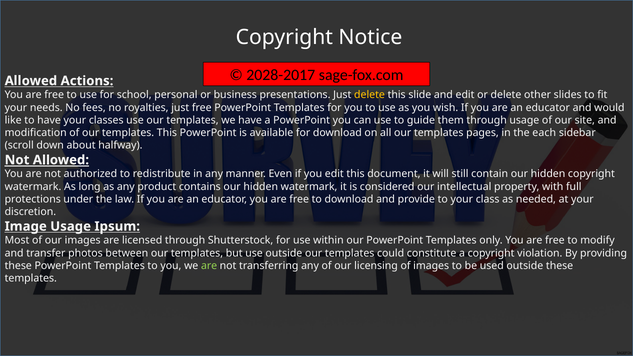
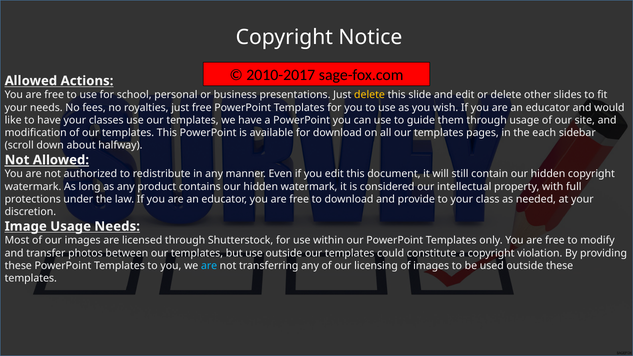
2028-2017: 2028-2017 -> 2010-2017
Usage Ipsum: Ipsum -> Needs
are at (209, 266) colour: light green -> light blue
